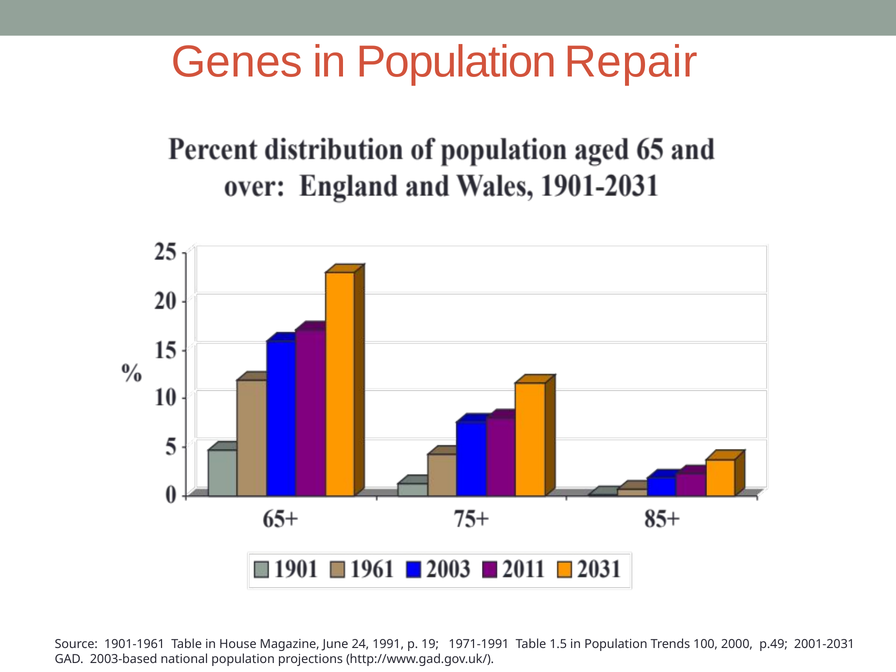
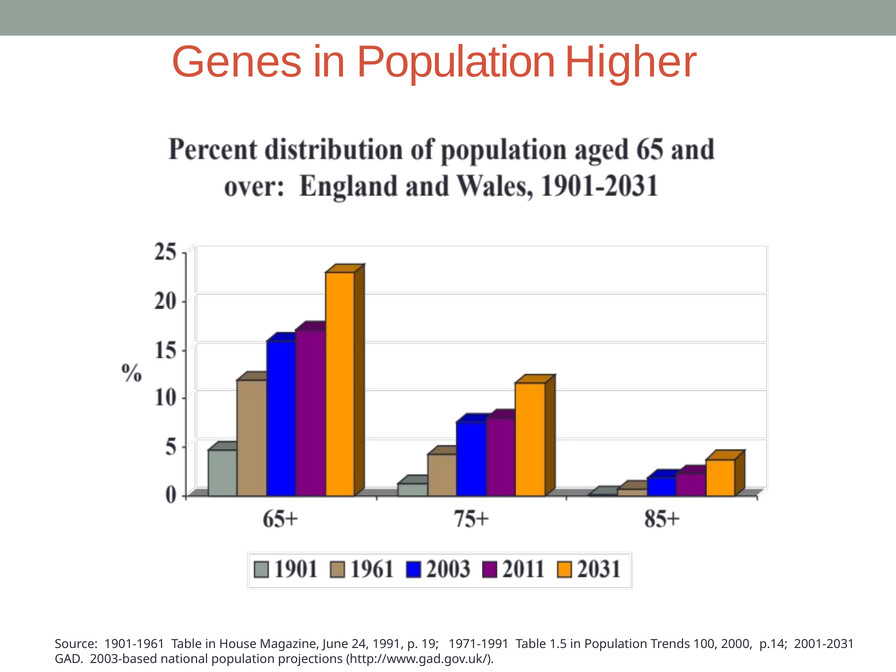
Repair: Repair -> Higher
p.49: p.49 -> p.14
